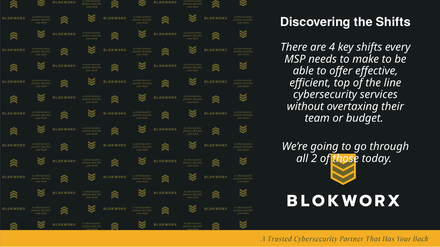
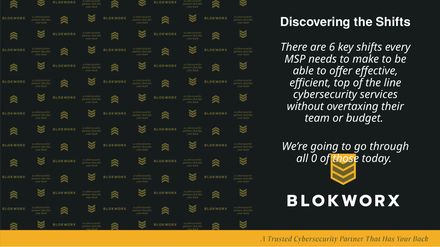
4: 4 -> 6
2: 2 -> 0
